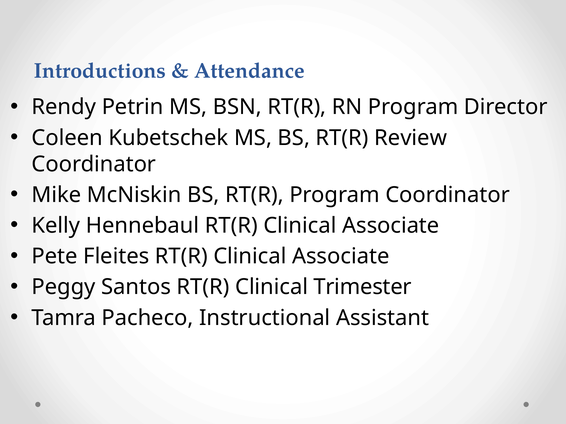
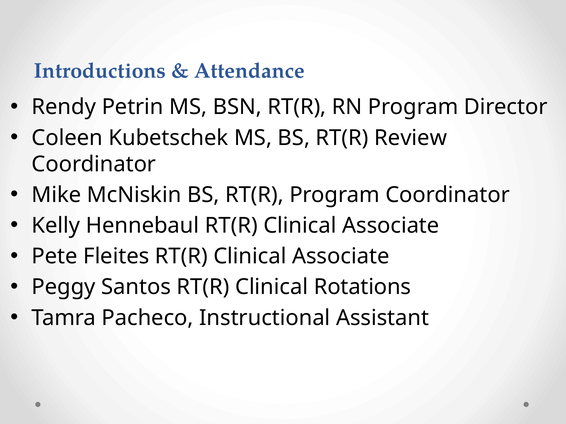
Trimester: Trimester -> Rotations
